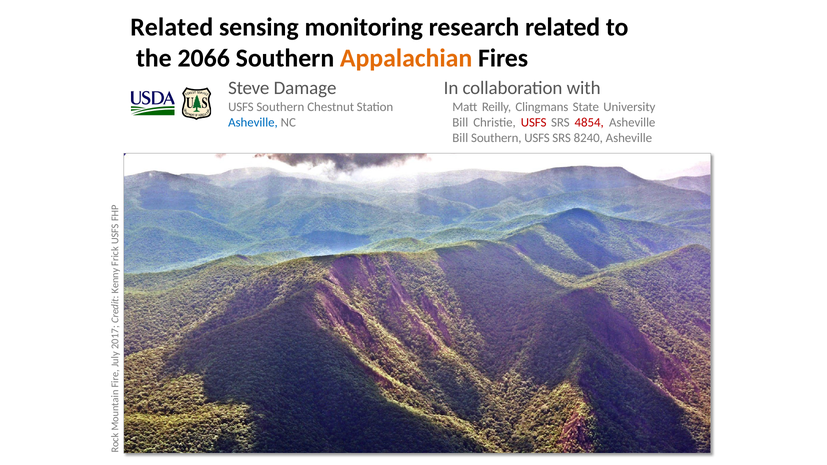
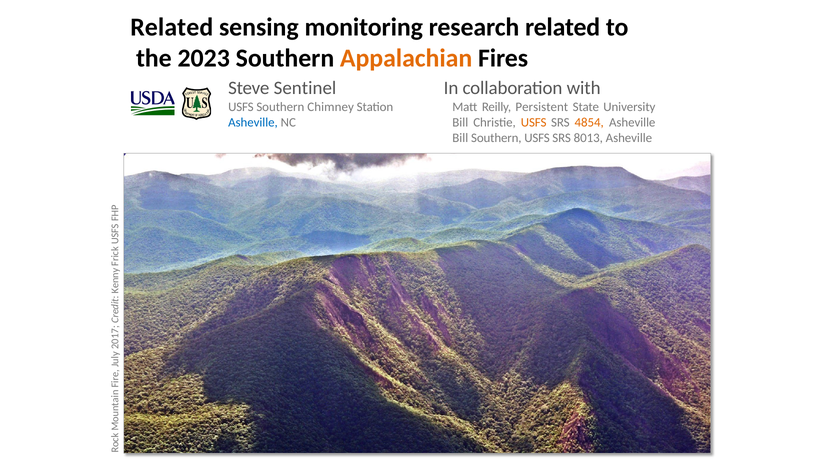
2066: 2066 -> 2023
Damage: Damage -> Sentinel
Chestnut: Chestnut -> Chimney
Clingmans: Clingmans -> Persistent
USFS at (534, 122) colour: red -> orange
4854 colour: red -> orange
8240: 8240 -> 8013
